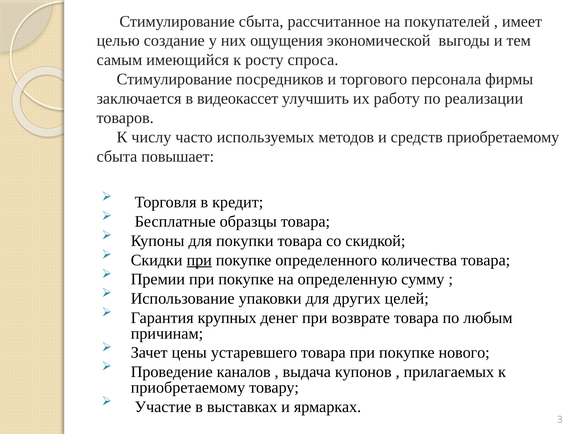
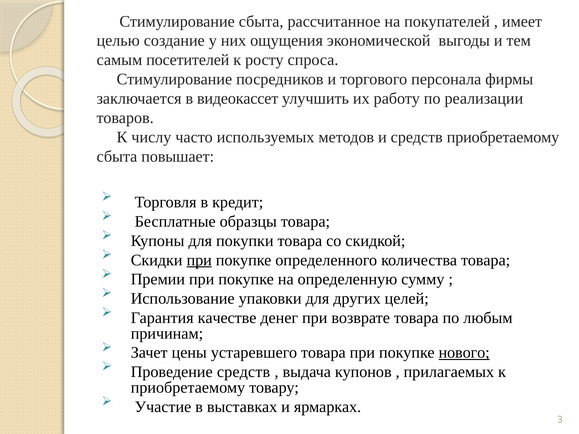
имеющийся: имеющийся -> посетителей
крупных: крупных -> качестве
нового underline: none -> present
Проведение каналов: каналов -> средств
